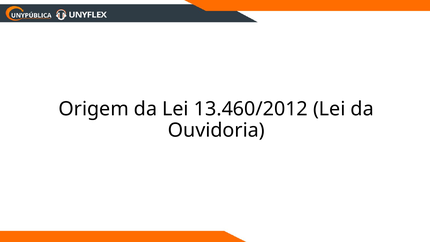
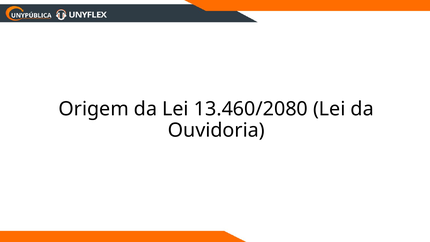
13.460/2012: 13.460/2012 -> 13.460/2080
